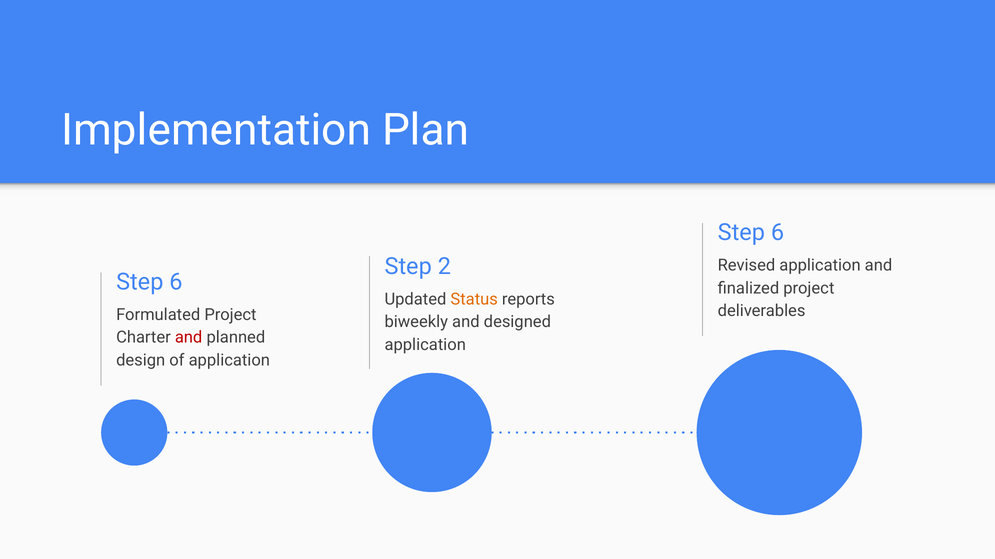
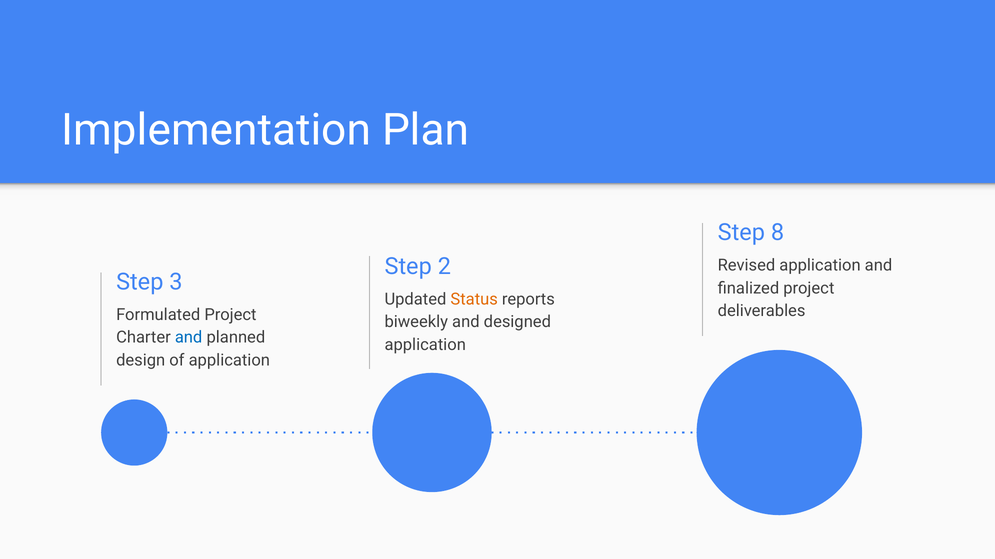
6 at (778, 233): 6 -> 8
6 at (176, 282): 6 -> 3
and at (189, 338) colour: red -> blue
